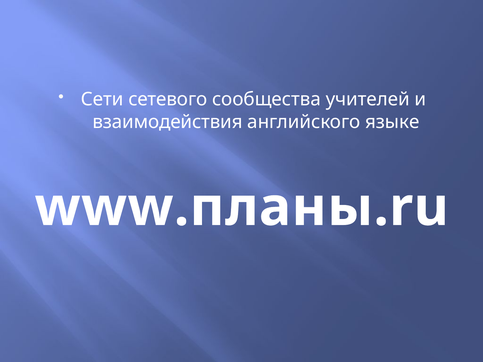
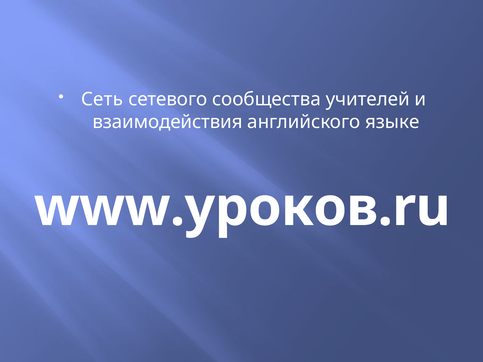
Сети: Сети -> Сеть
www.планы.ru: www.планы.ru -> www.уроков.ru
